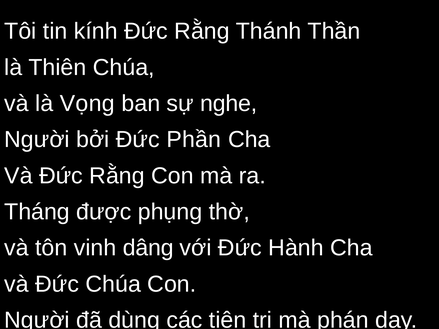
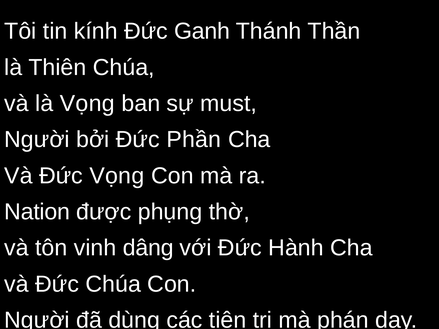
kính Ðức Rằng: Rằng -> Ganh
nghe: nghe -> must
Và Ðức Rằng: Rằng -> Vọng
Tháng: Tháng -> Nation
